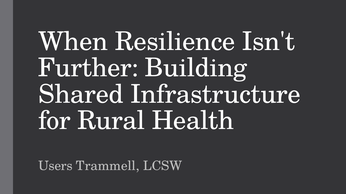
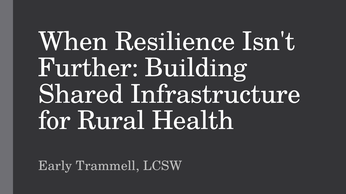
Users: Users -> Early
